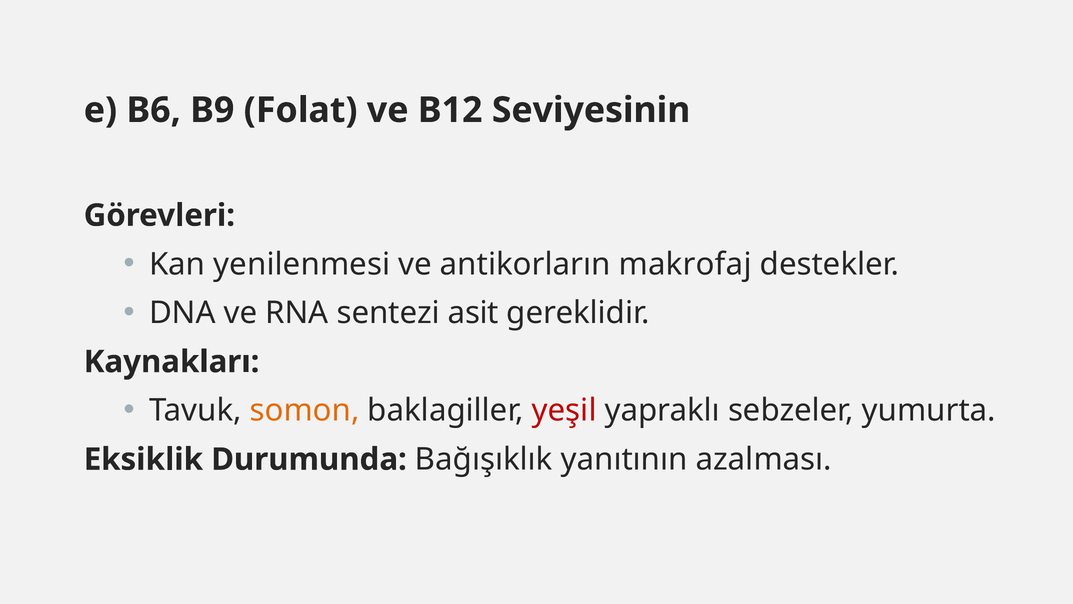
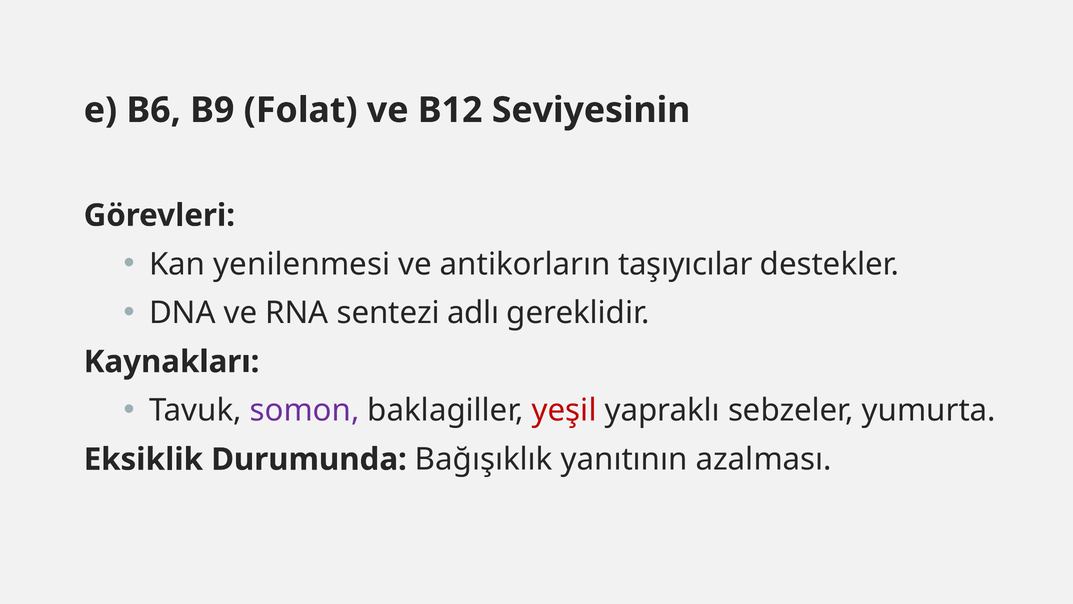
makrofaj: makrofaj -> taşıyıcılar
asit: asit -> adlı
somon colour: orange -> purple
